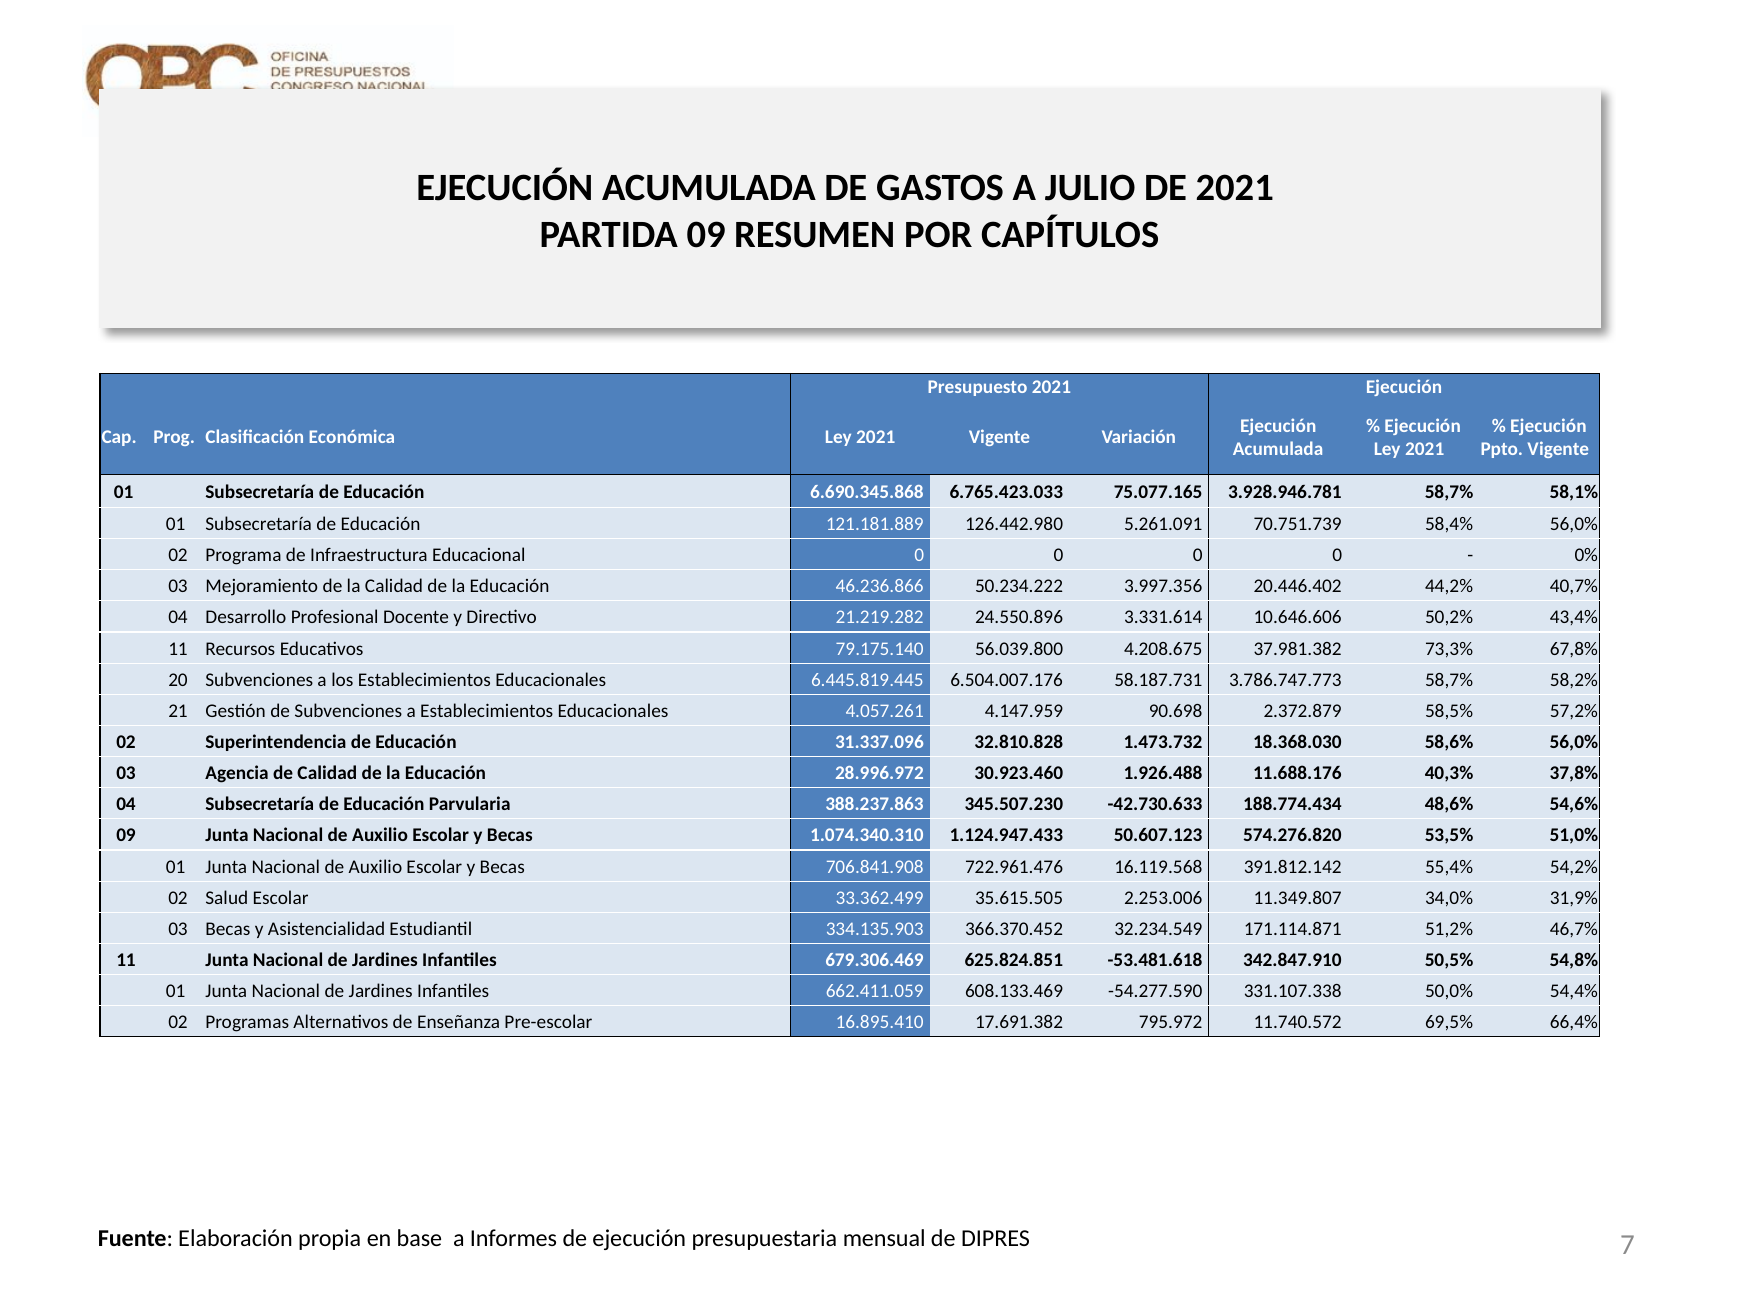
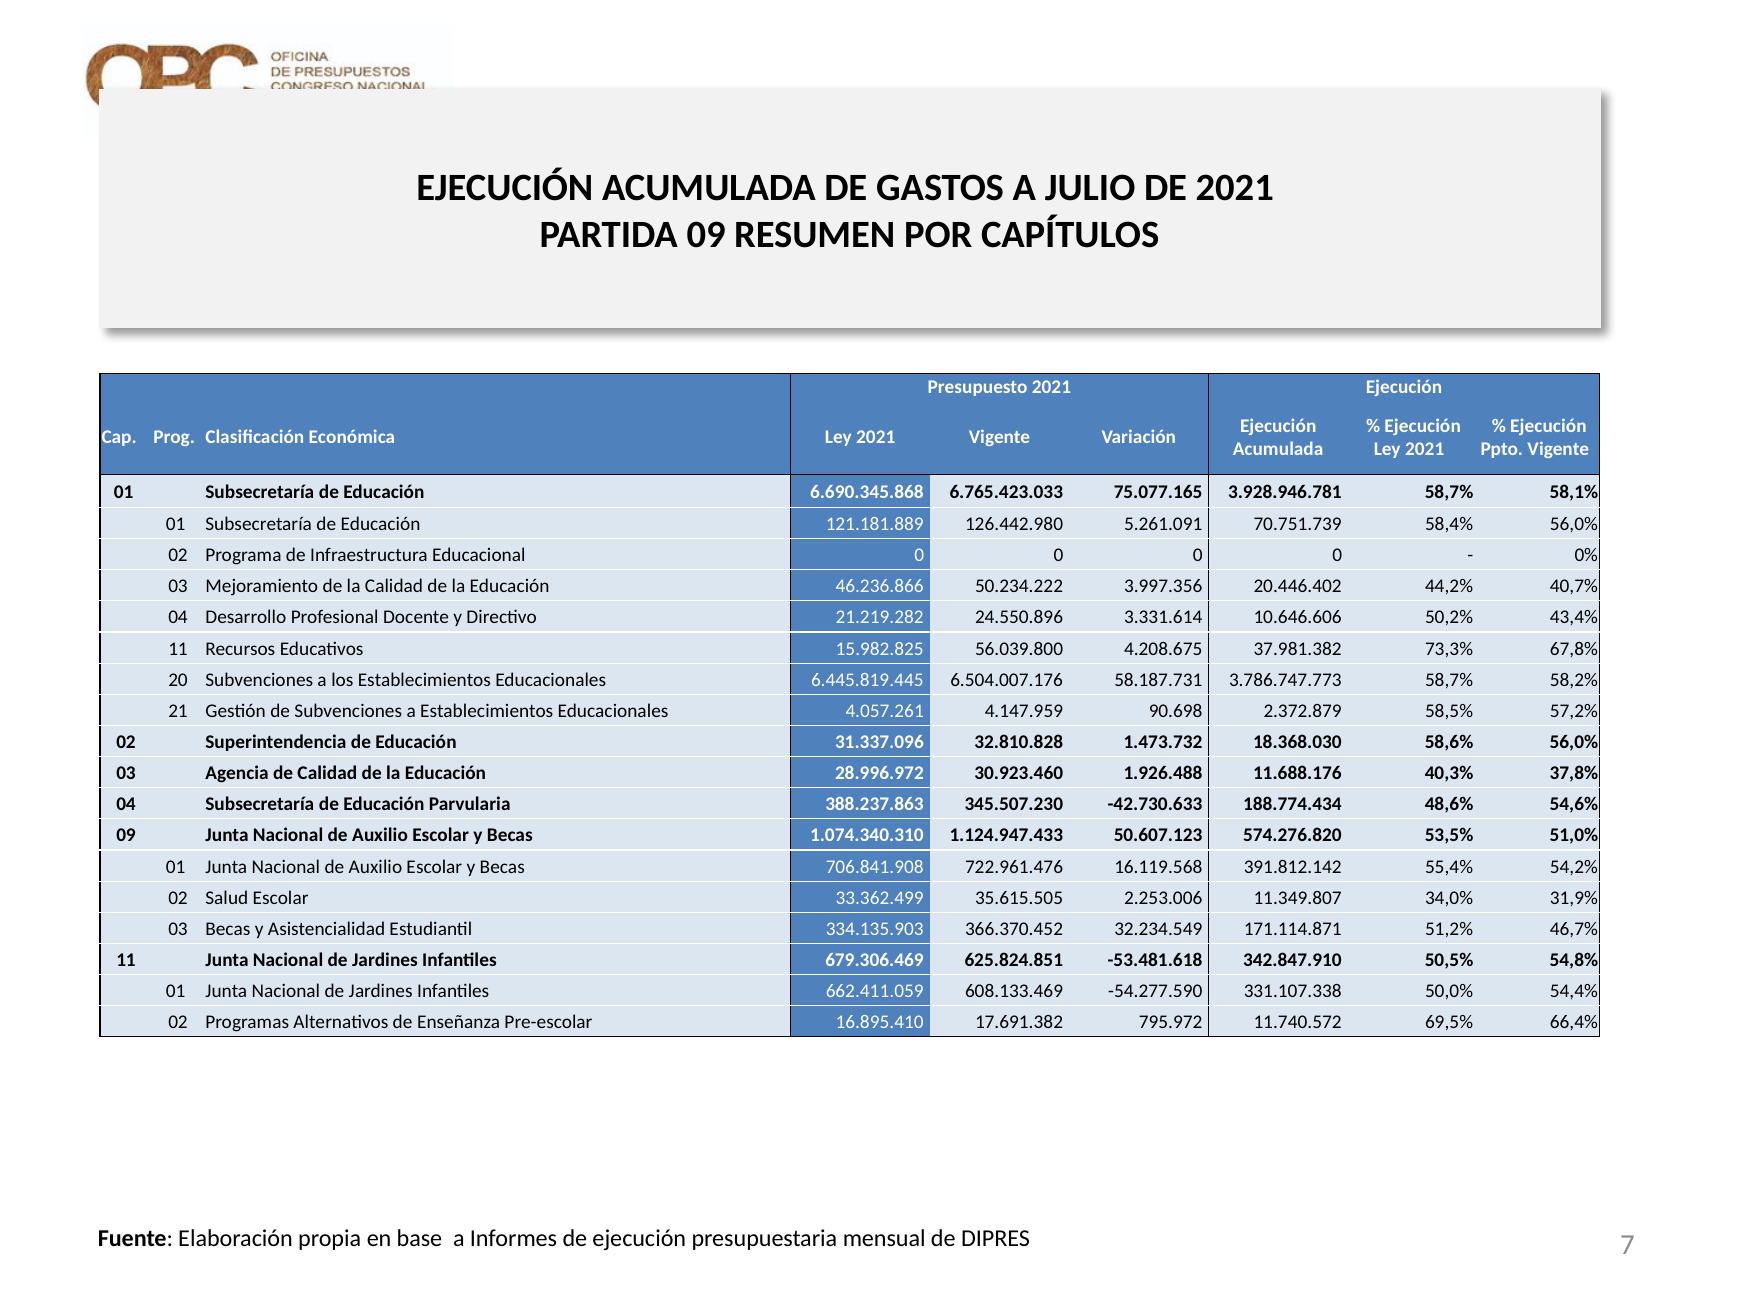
79.175.140: 79.175.140 -> 15.982.825
